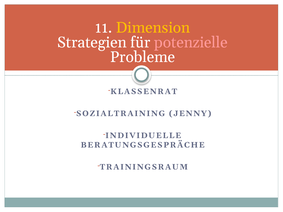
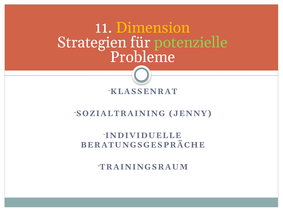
potenzielle colour: pink -> light green
